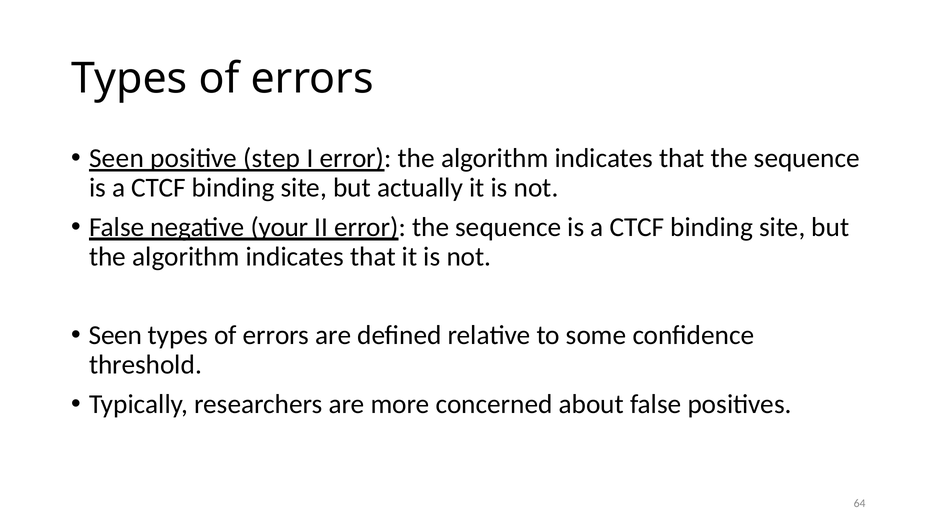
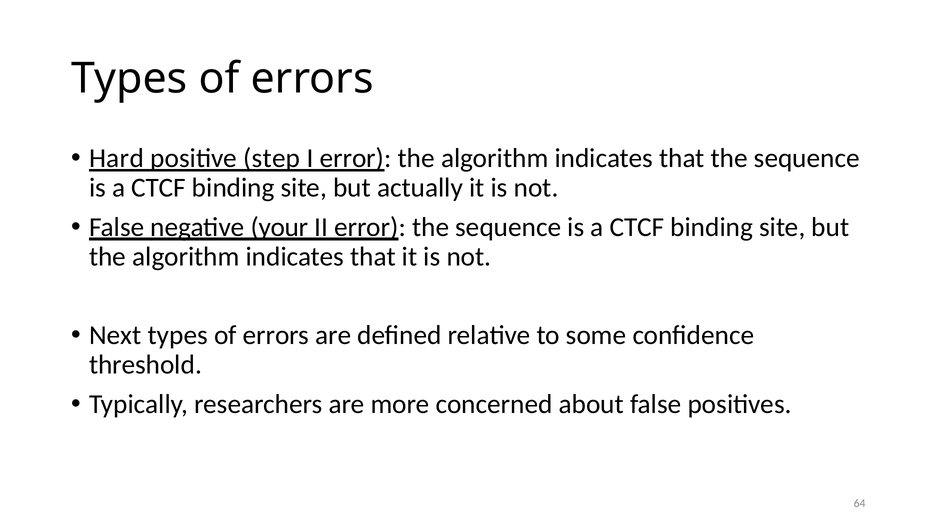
Seen at (117, 158): Seen -> Hard
Seen at (115, 335): Seen -> Next
